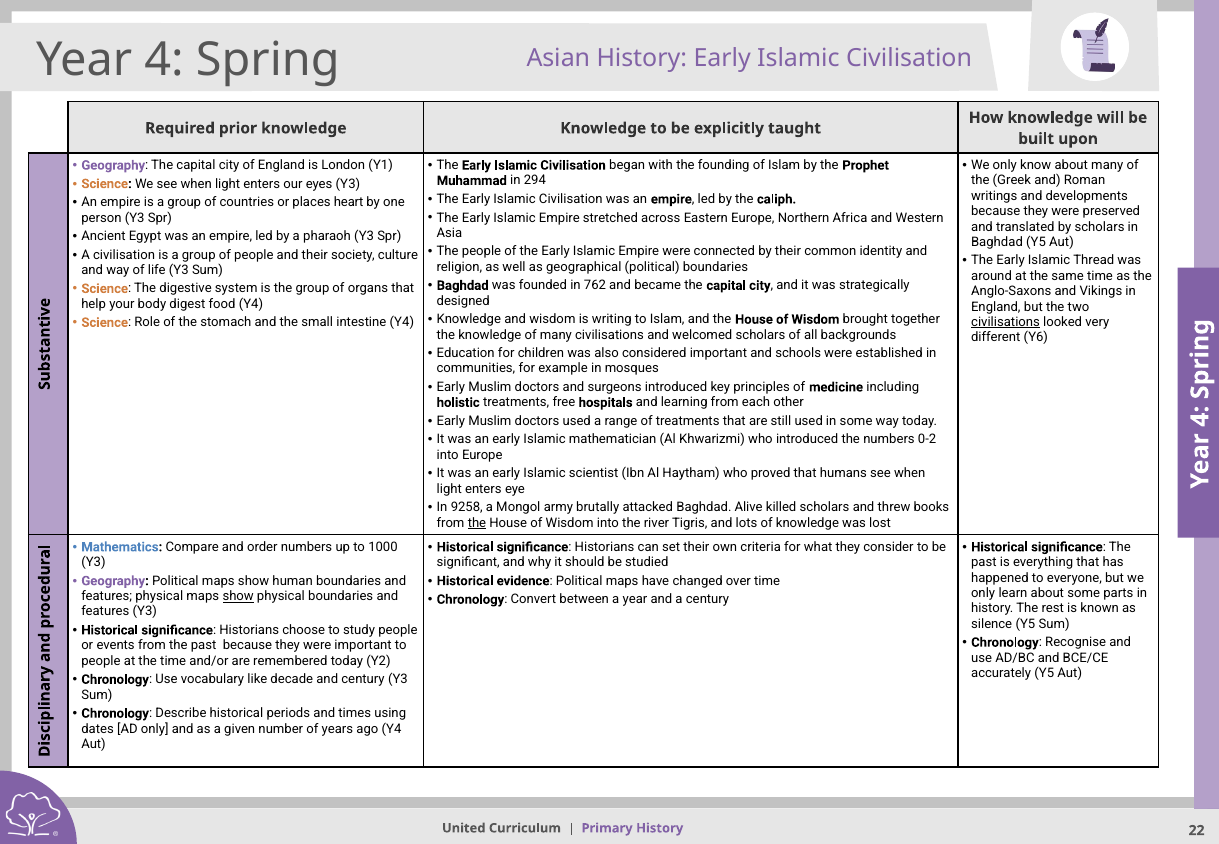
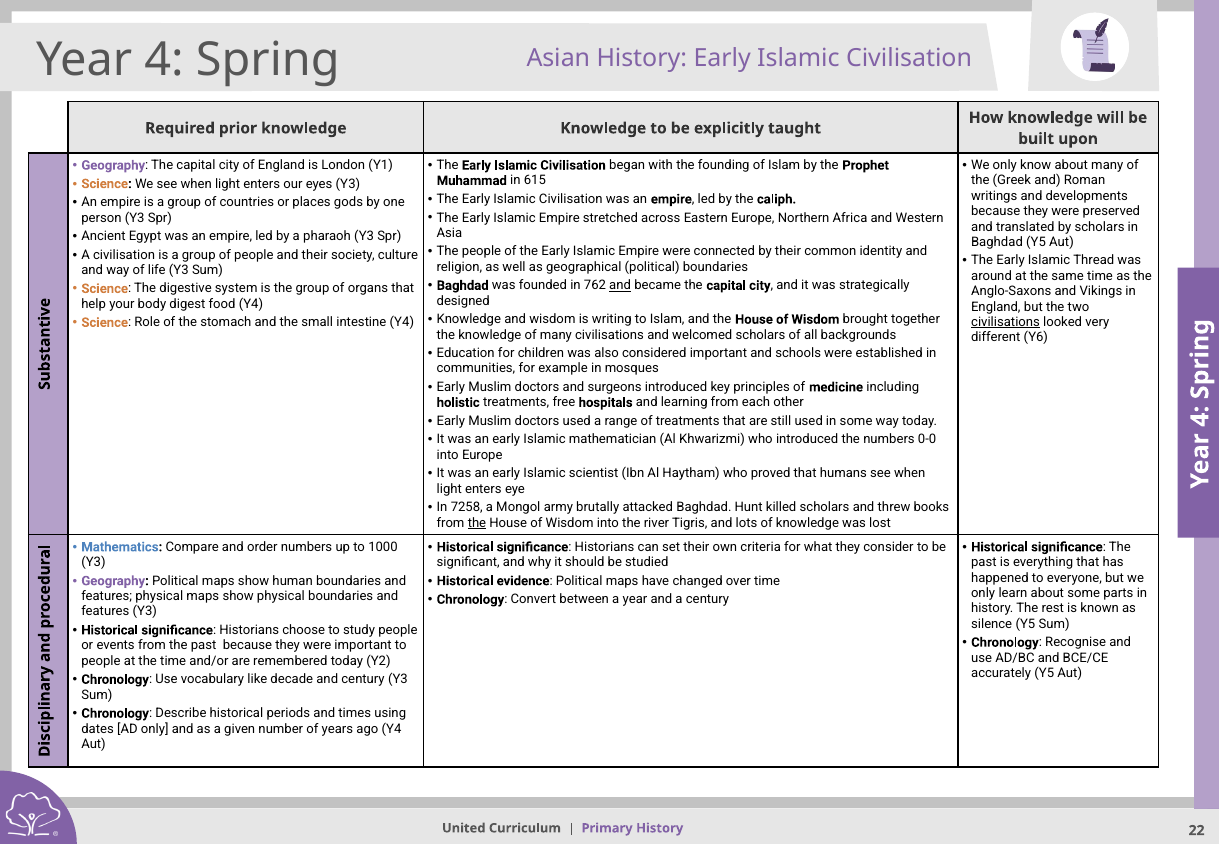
294: 294 -> 615
heart: heart -> gods
and at (620, 285) underline: none -> present
0-2: 0-2 -> 0-0
9258: 9258 -> 7258
Alive: Alive -> Hunt
show at (238, 596) underline: present -> none
